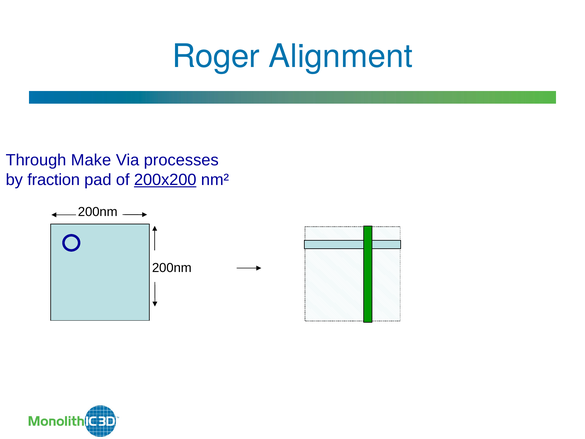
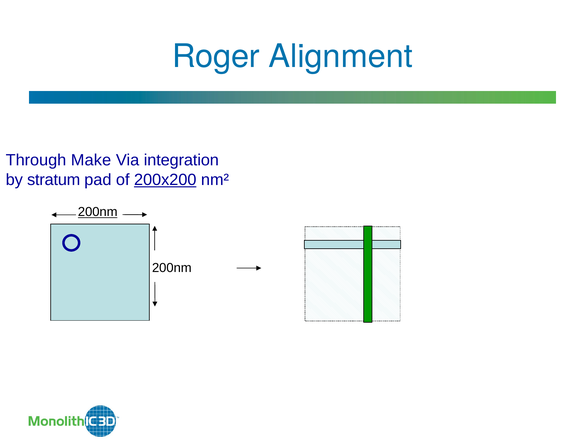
processes: processes -> integration
fraction: fraction -> stratum
200nm at (98, 212) underline: none -> present
